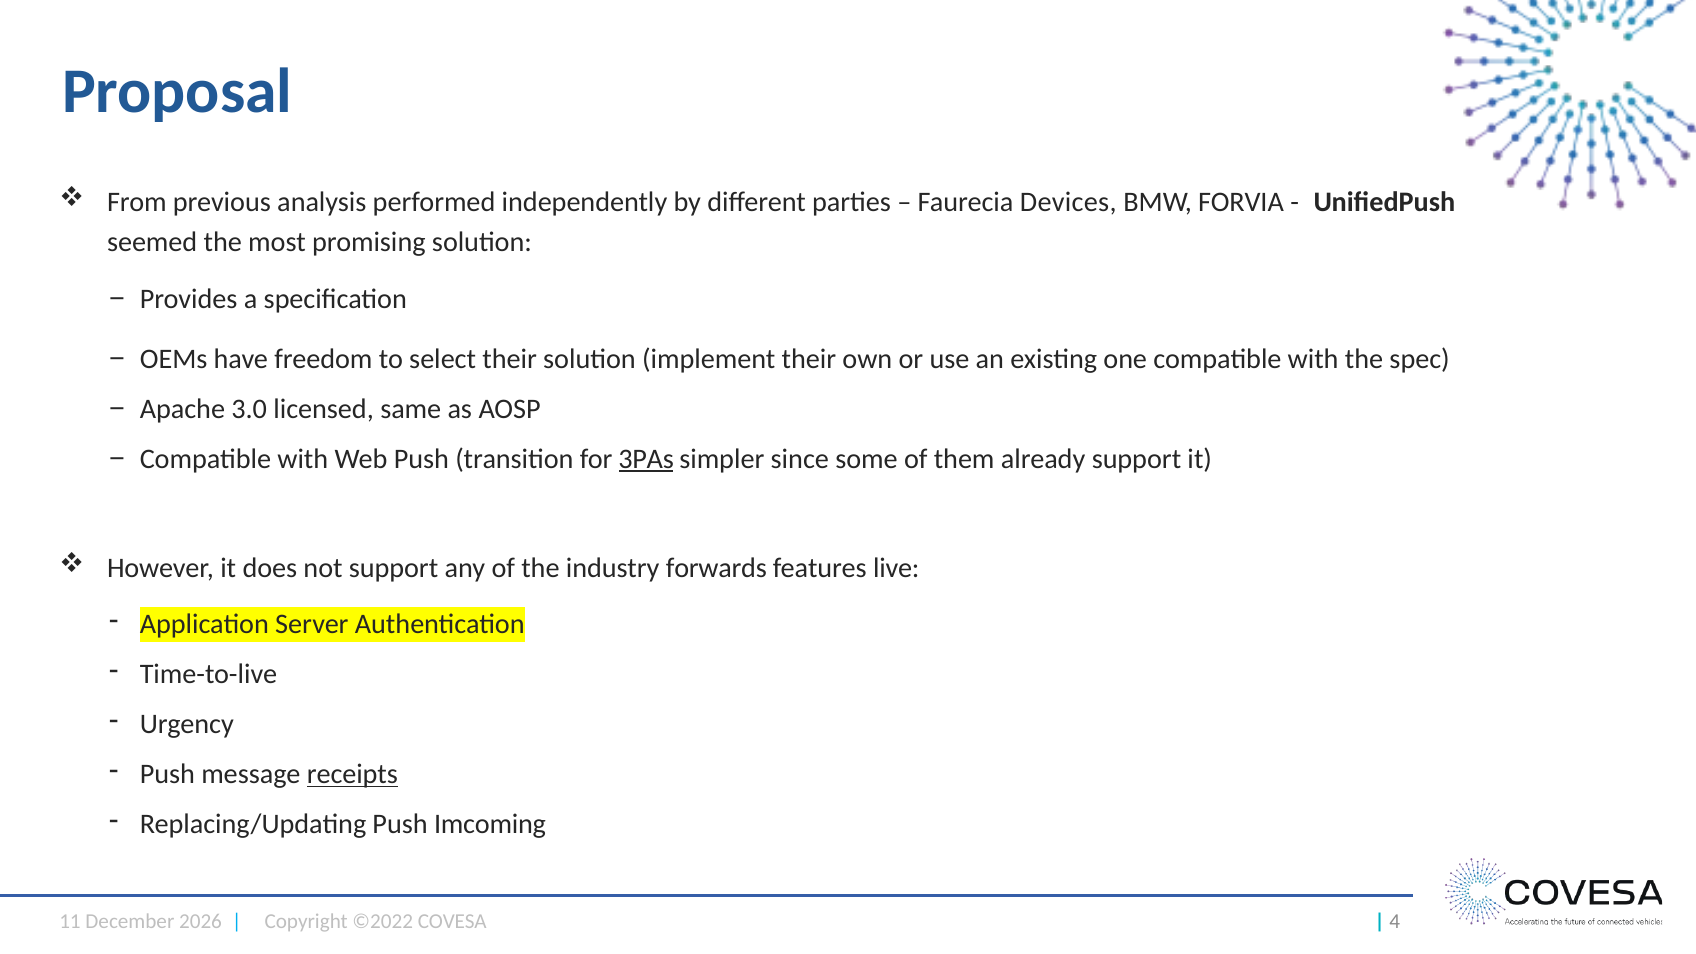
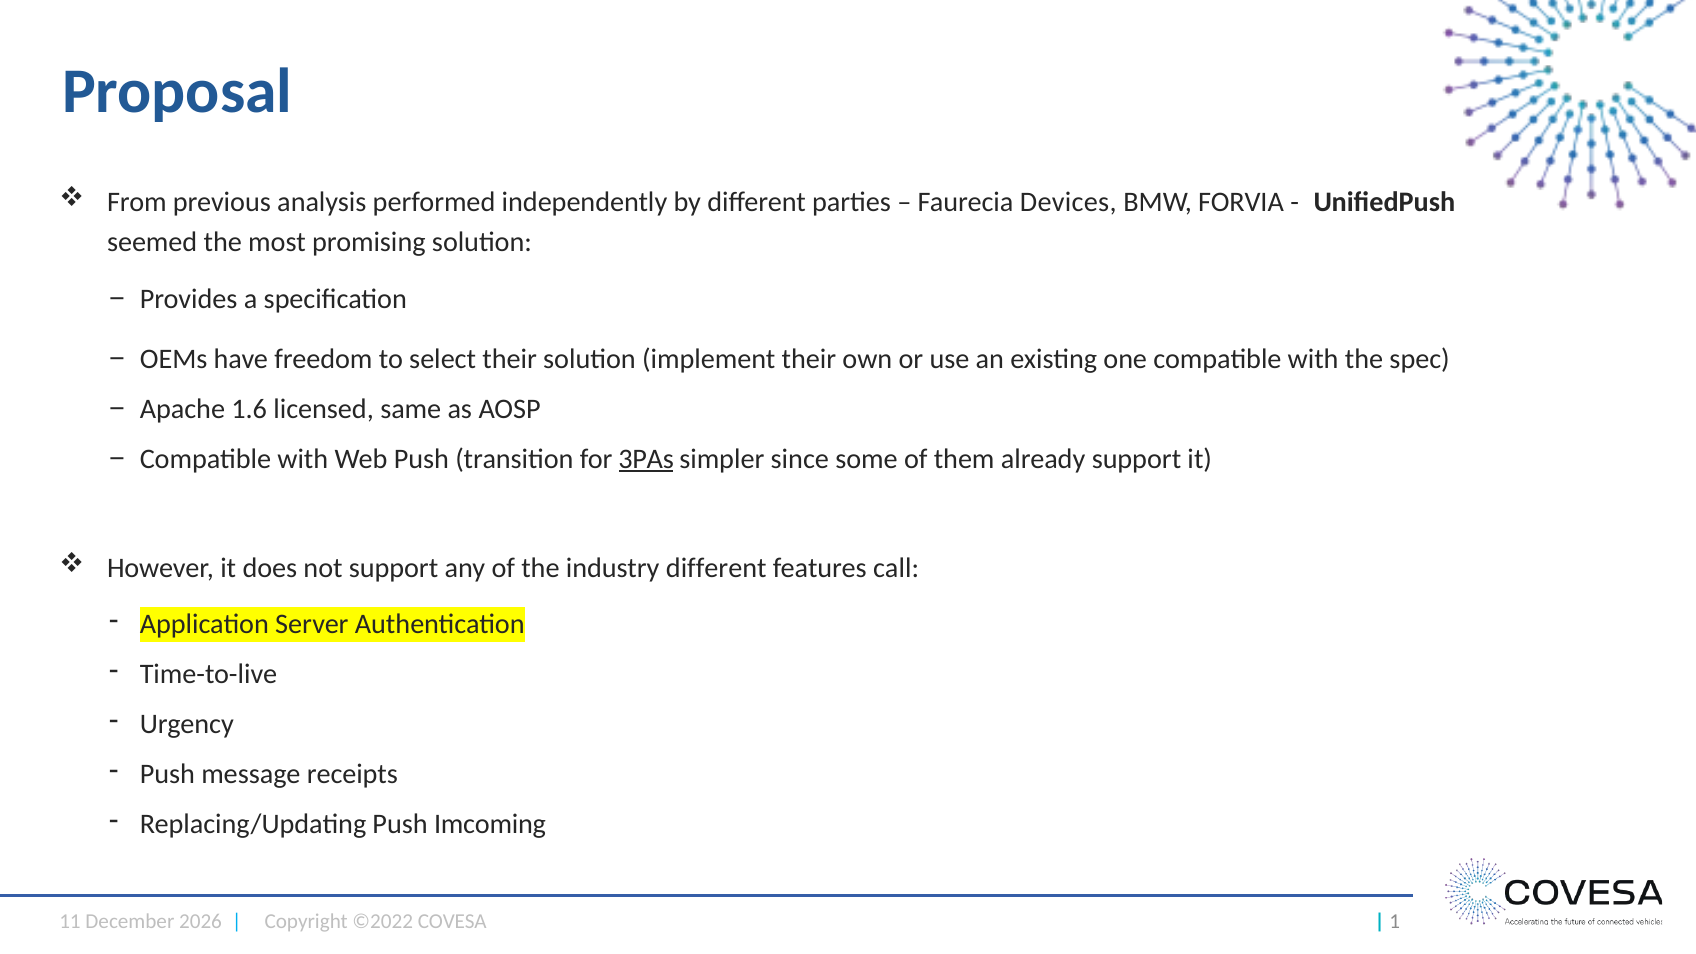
3.0: 3.0 -> 1.6
industry forwards: forwards -> different
live: live -> call
receipts underline: present -> none
4: 4 -> 1
